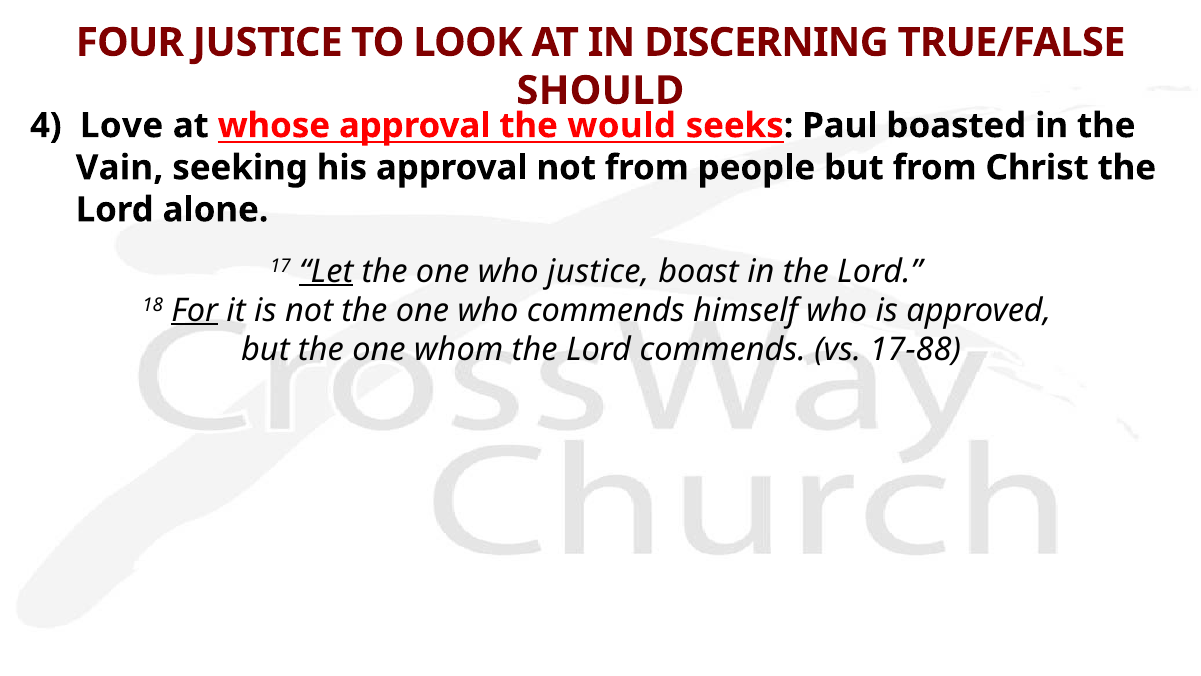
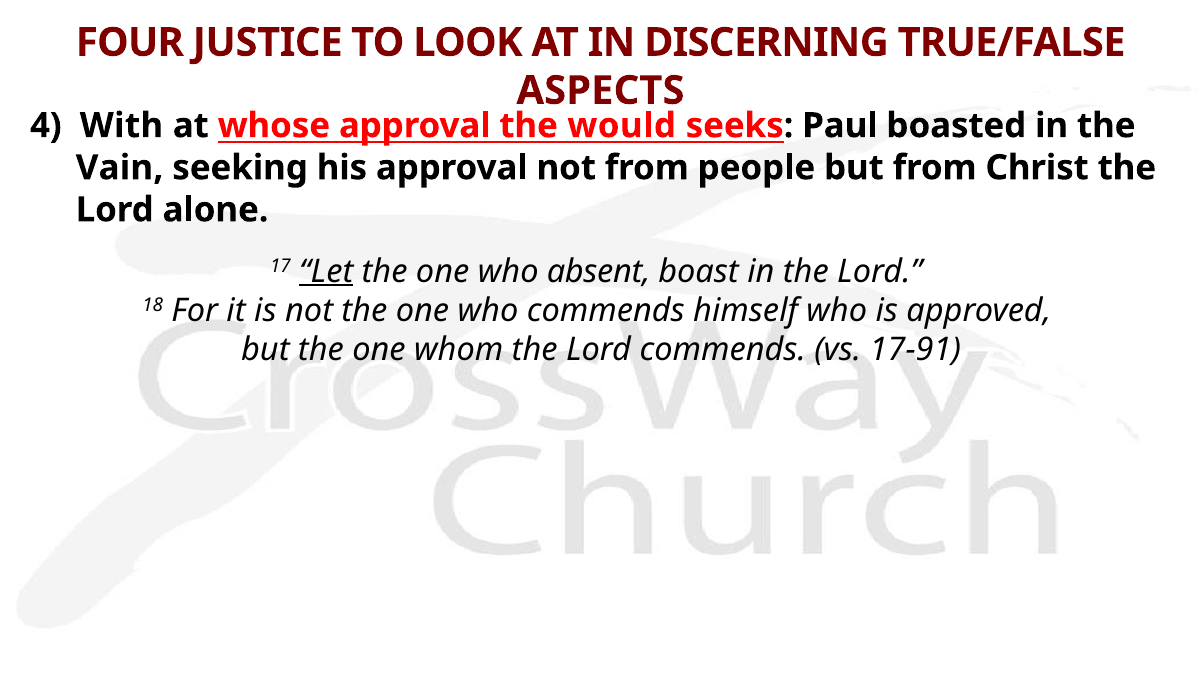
SHOULD: SHOULD -> ASPECTS
Love: Love -> With
who justice: justice -> absent
For underline: present -> none
17-88: 17-88 -> 17-91
